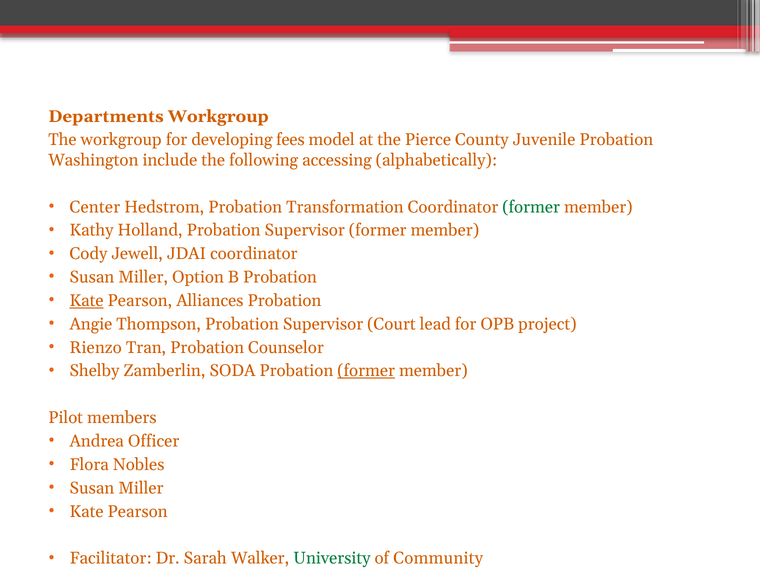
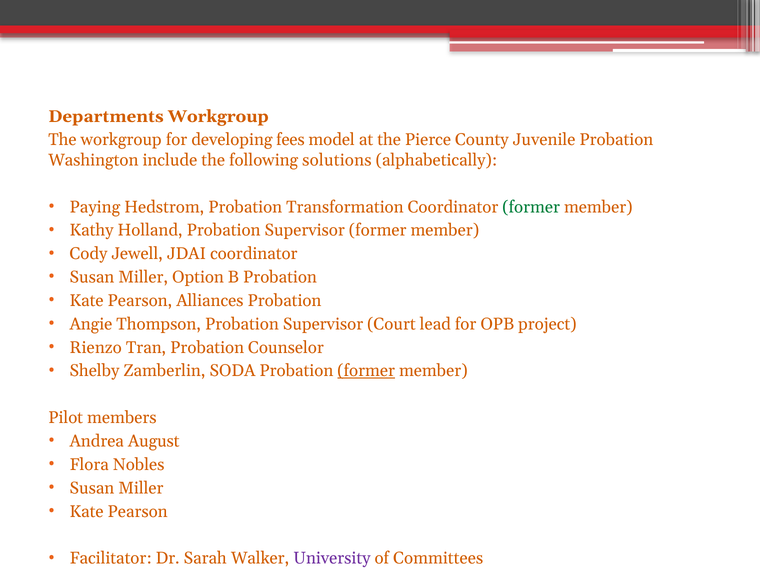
accessing: accessing -> solutions
Center: Center -> Paying
Kate at (87, 301) underline: present -> none
Officer: Officer -> August
University colour: green -> purple
Community: Community -> Committees
